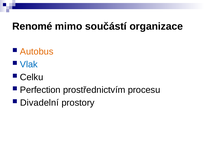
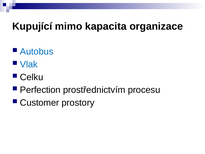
Renomé: Renomé -> Kupující
součástí: součástí -> kapacita
Autobus colour: orange -> blue
Divadelní: Divadelní -> Customer
